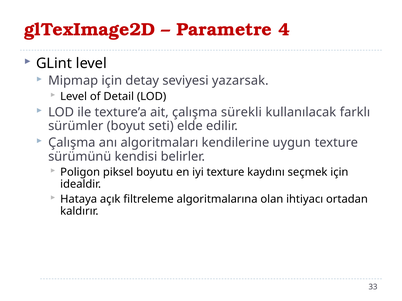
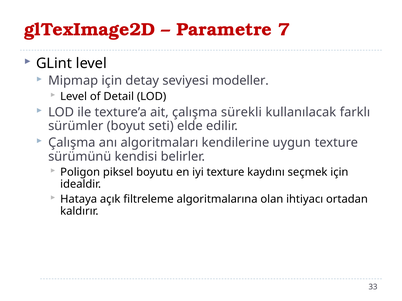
4: 4 -> 7
yazarsak: yazarsak -> modeller
